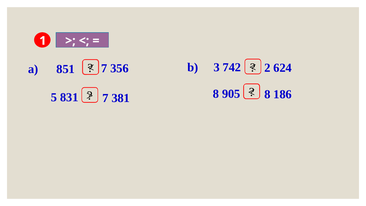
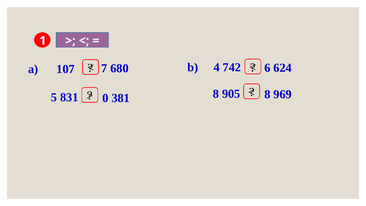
3: 3 -> 4
2: 2 -> 6
356: 356 -> 680
851: 851 -> 107
186: 186 -> 969
831 7: 7 -> 0
